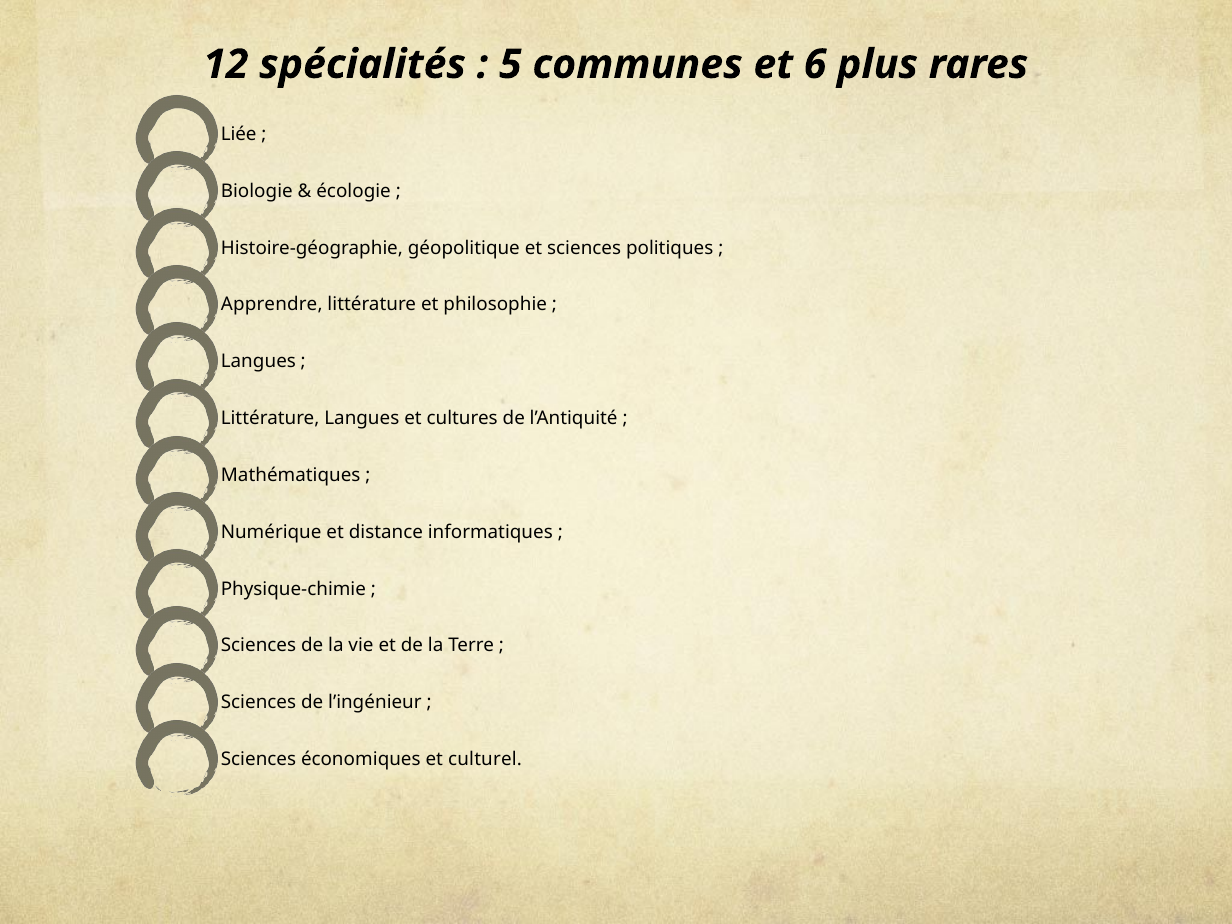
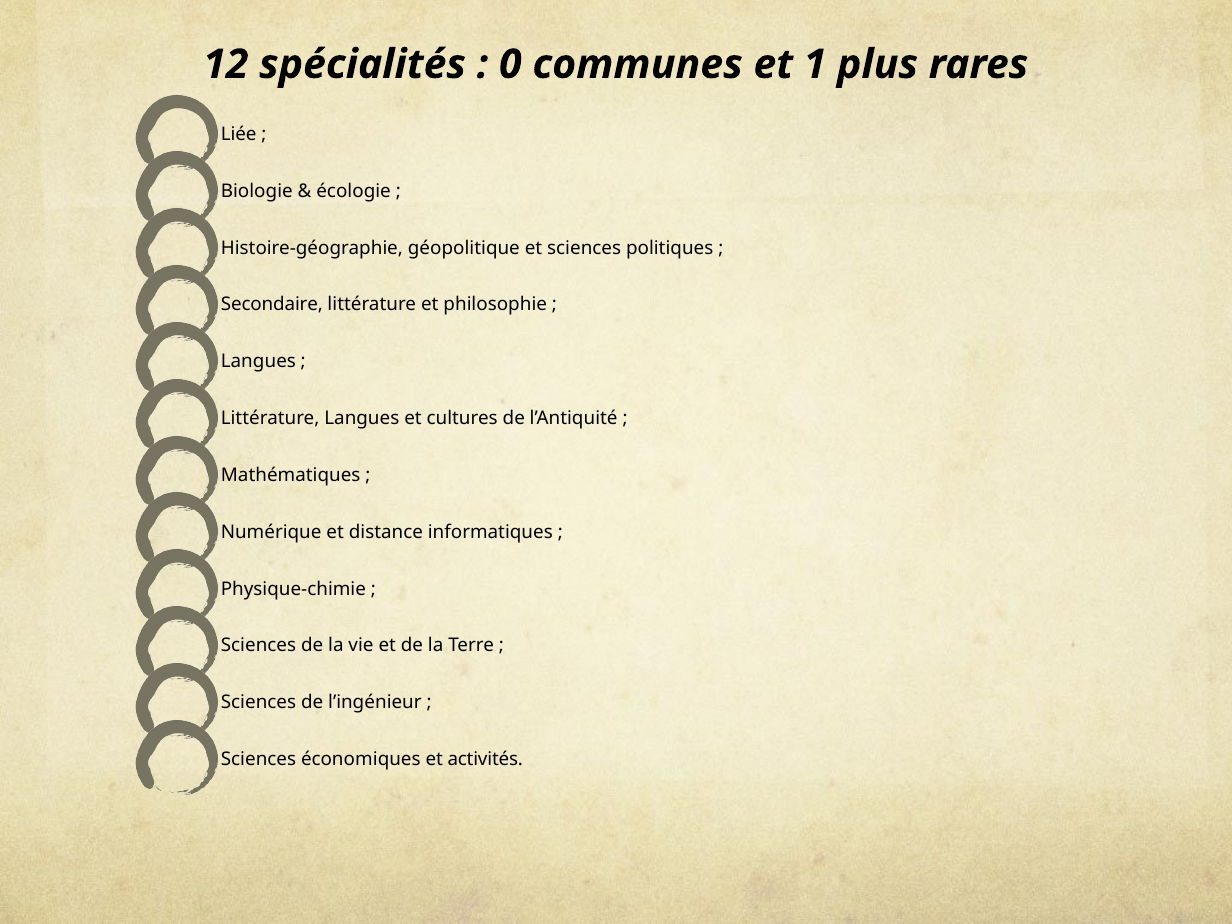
5: 5 -> 0
6: 6 -> 1
Apprendre: Apprendre -> Secondaire
culturel: culturel -> activités
